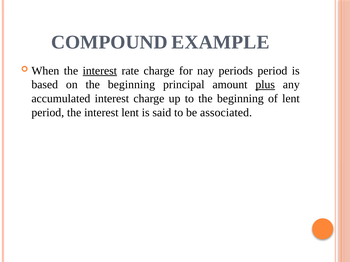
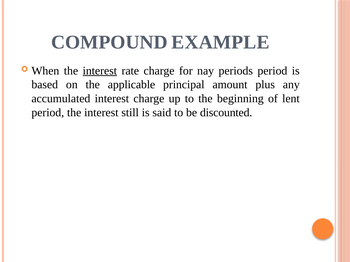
on the beginning: beginning -> applicable
plus underline: present -> none
interest lent: lent -> still
associated: associated -> discounted
